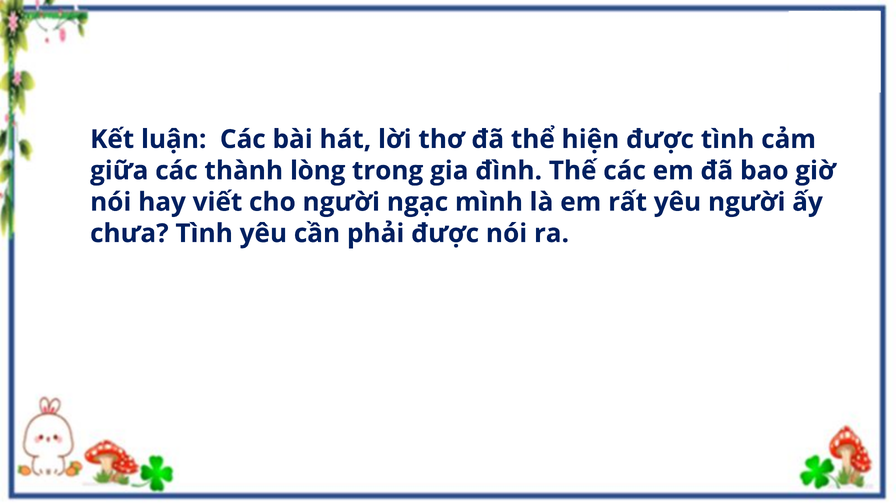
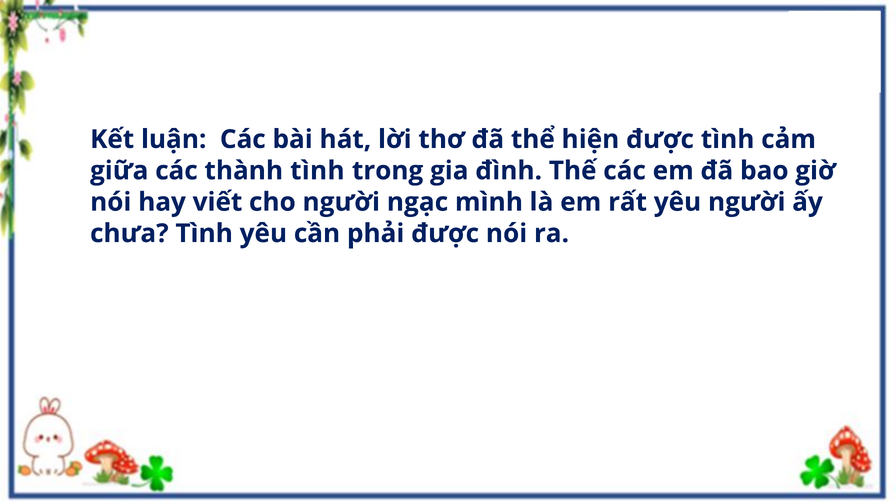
thành lòng: lòng -> tình
